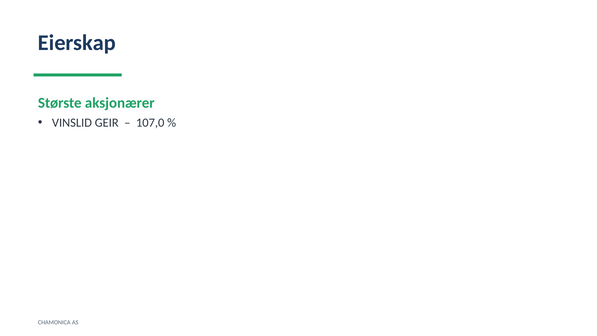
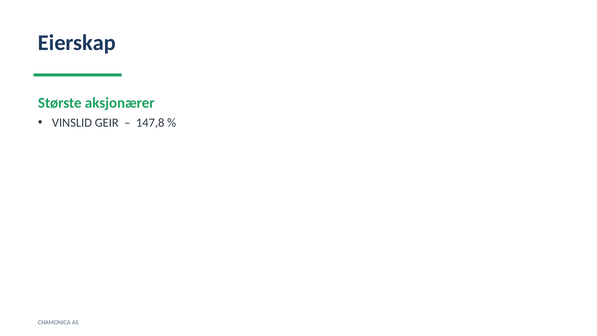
107,0: 107,0 -> 147,8
